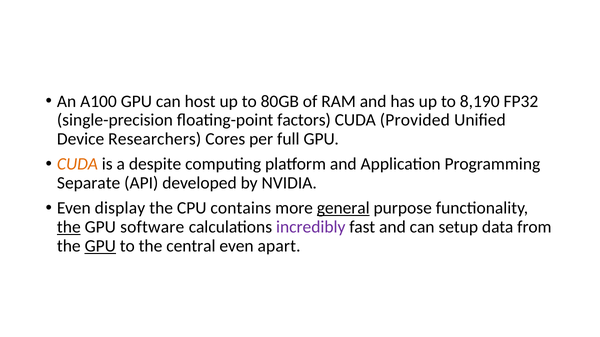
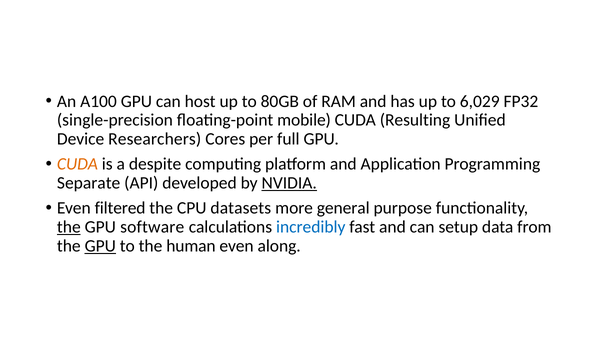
8,190: 8,190 -> 6,029
factors: factors -> mobile
Provided: Provided -> Resulting
NVIDIA underline: none -> present
display: display -> filtered
contains: contains -> datasets
general underline: present -> none
incredibly colour: purple -> blue
central: central -> human
apart: apart -> along
